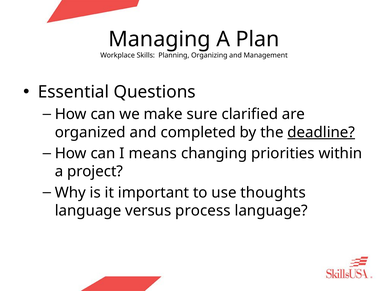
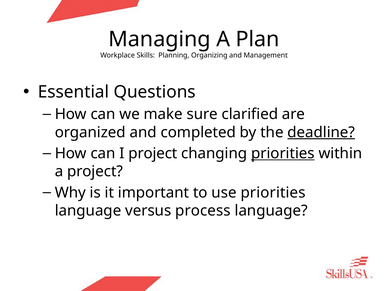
I means: means -> project
priorities at (283, 153) underline: none -> present
use thoughts: thoughts -> priorities
